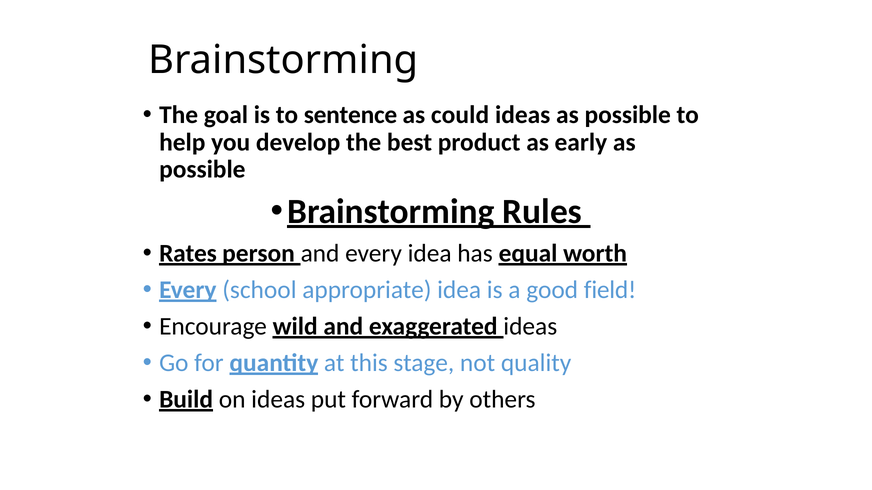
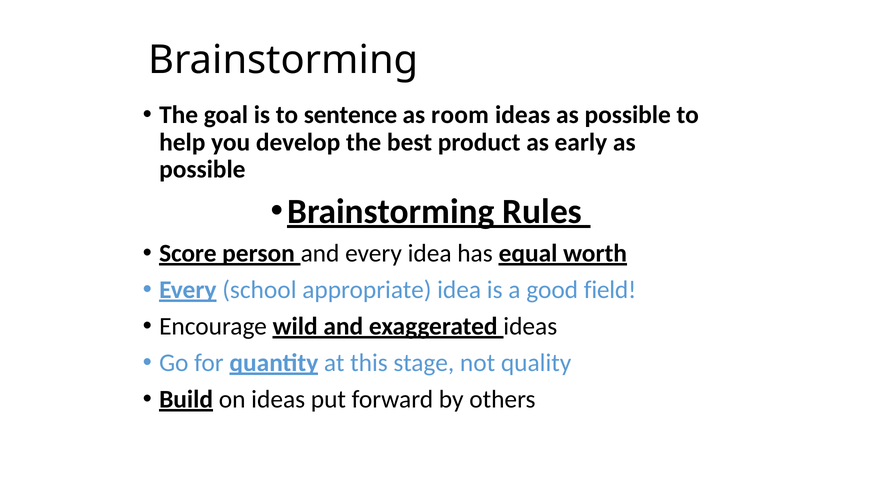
could: could -> room
Rates: Rates -> Score
